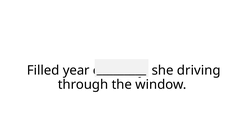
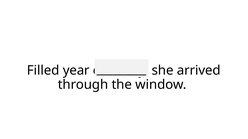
driving: driving -> arrived
